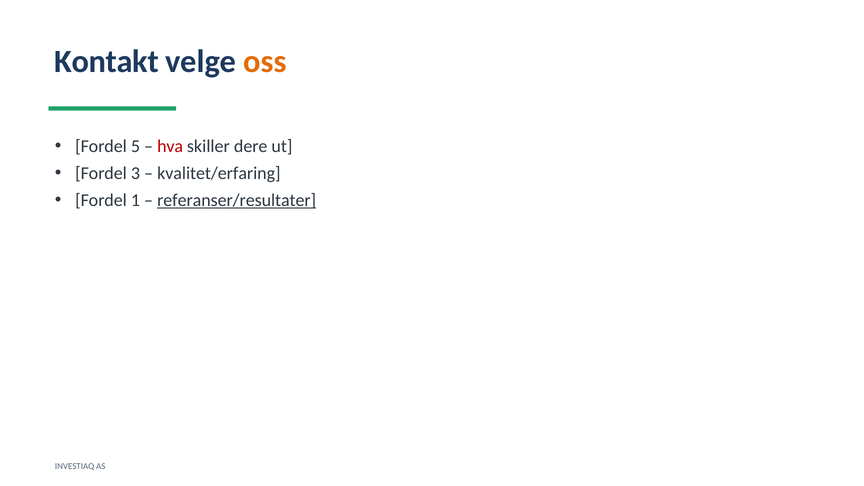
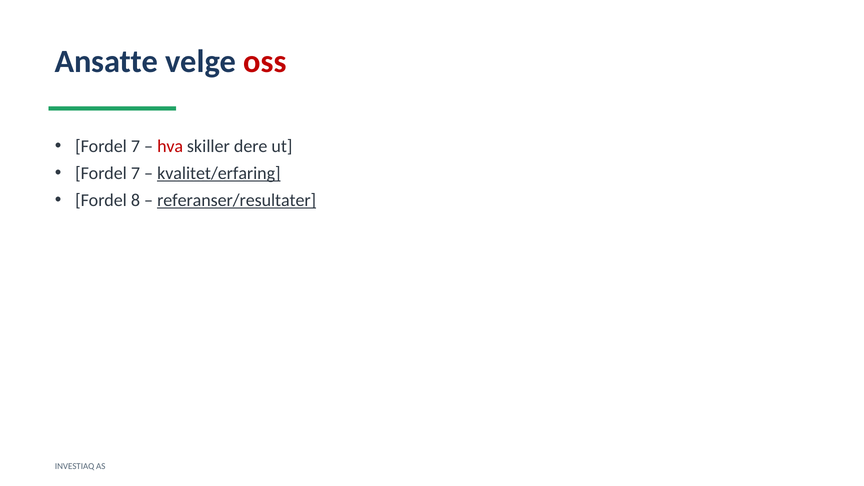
Kontakt: Kontakt -> Ansatte
oss colour: orange -> red
5 at (135, 146): 5 -> 7
3 at (135, 173): 3 -> 7
kvalitet/erfaring underline: none -> present
1: 1 -> 8
